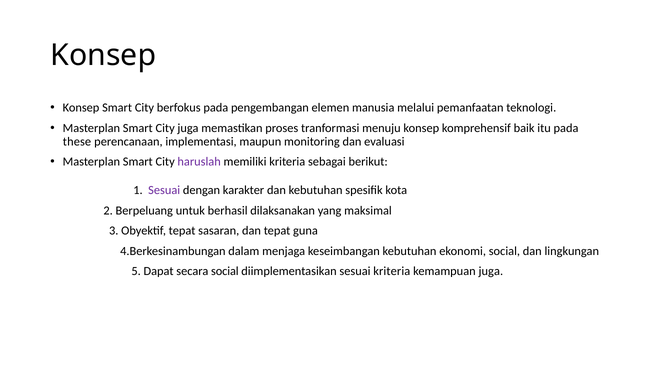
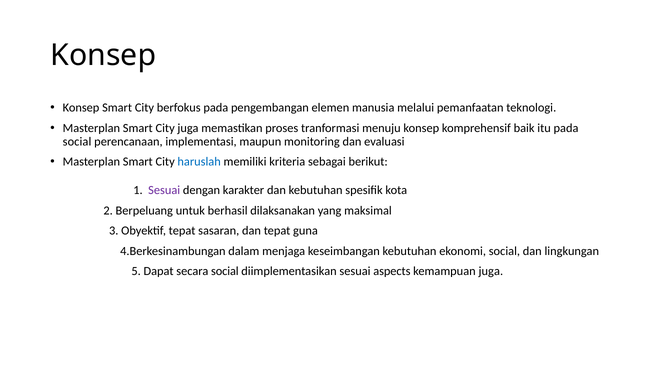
these at (77, 142): these -> social
haruslah colour: purple -> blue
sesuai kriteria: kriteria -> aspects
